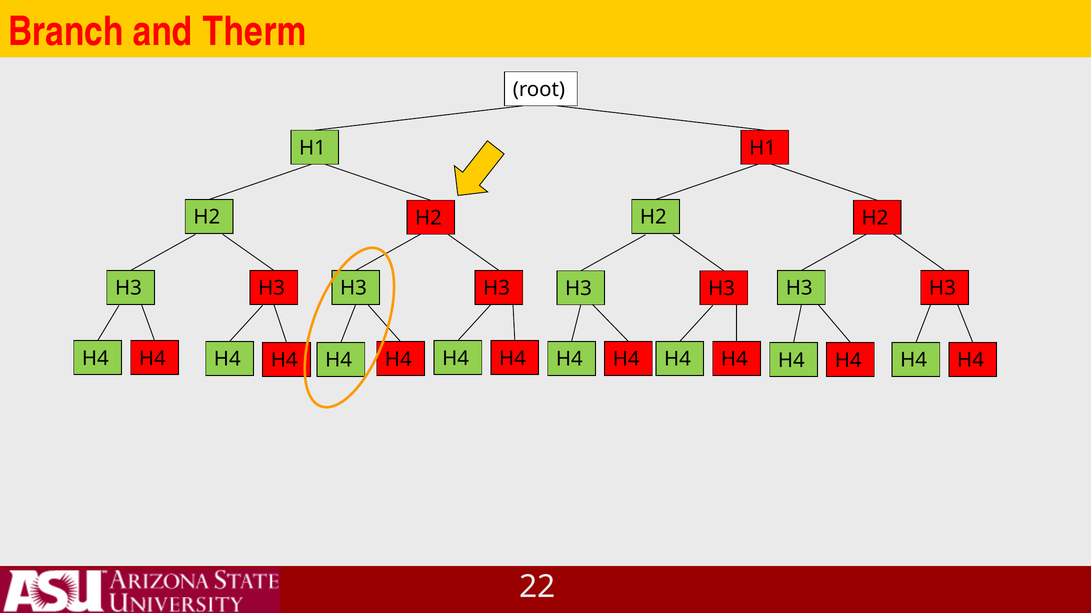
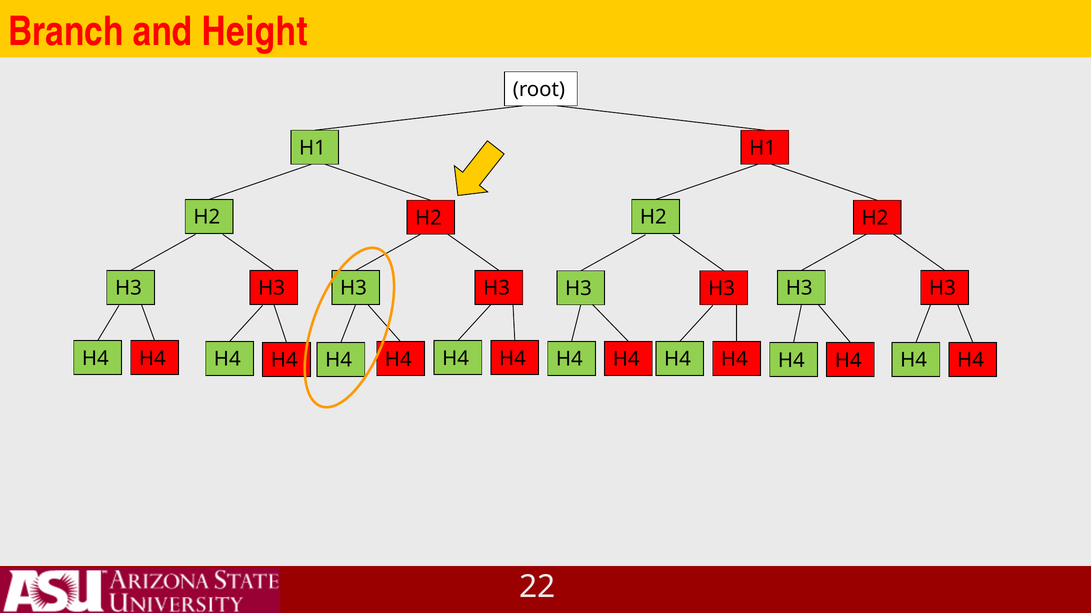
Therm: Therm -> Height
